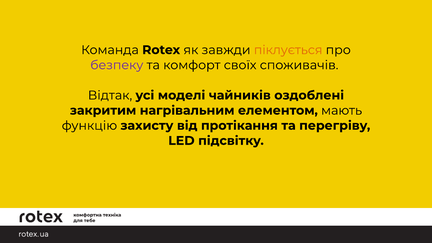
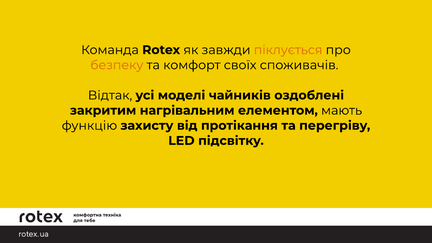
безпеку colour: purple -> orange
